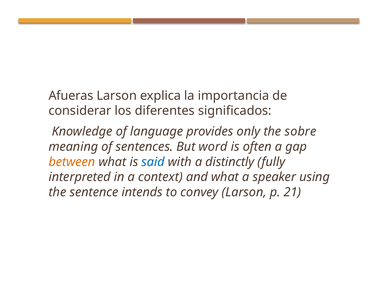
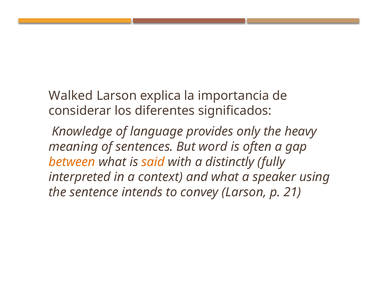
Afueras: Afueras -> Walked
sobre: sobre -> heavy
said colour: blue -> orange
